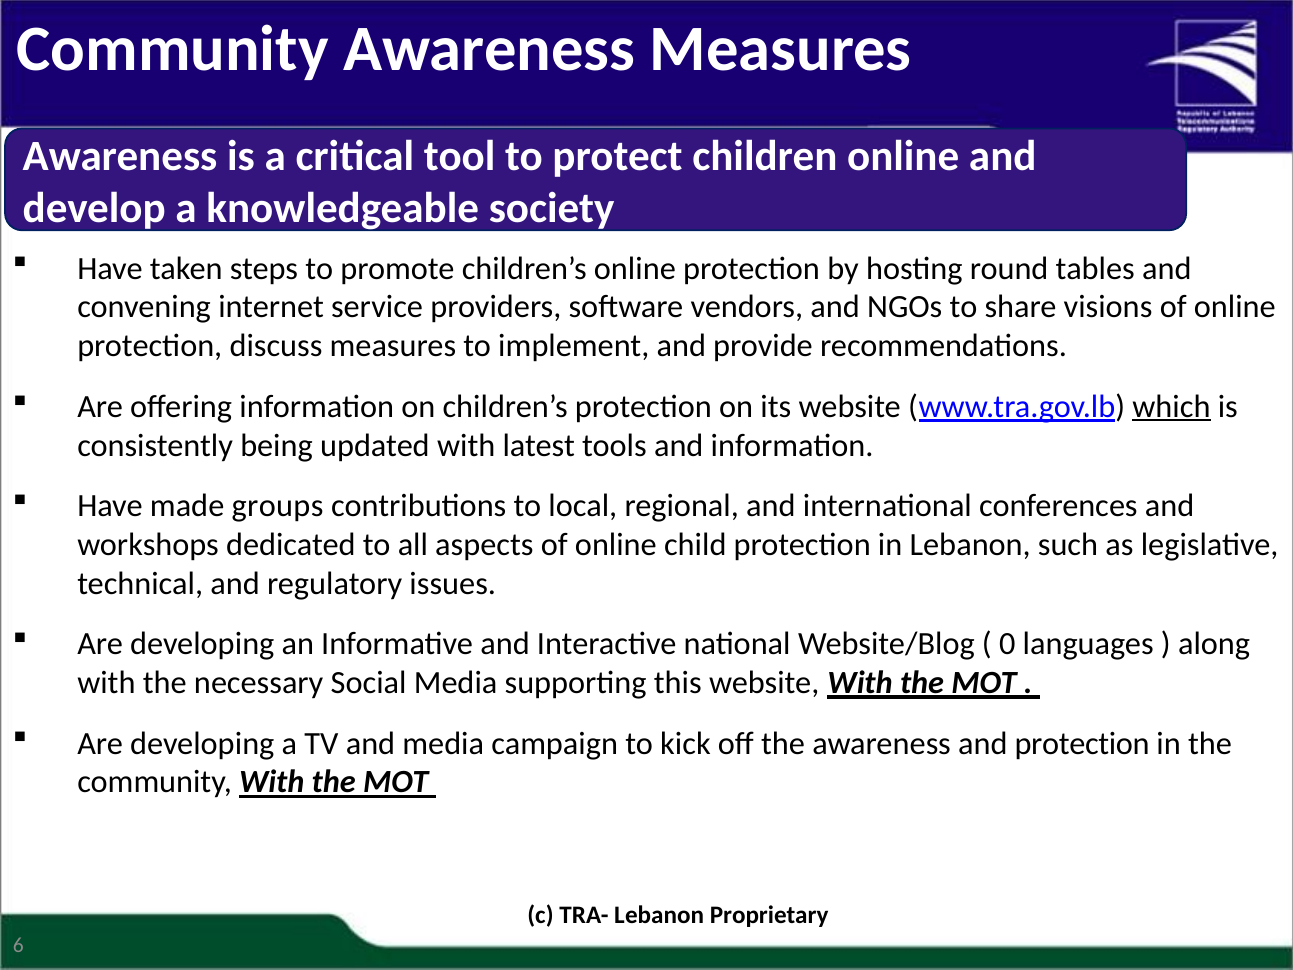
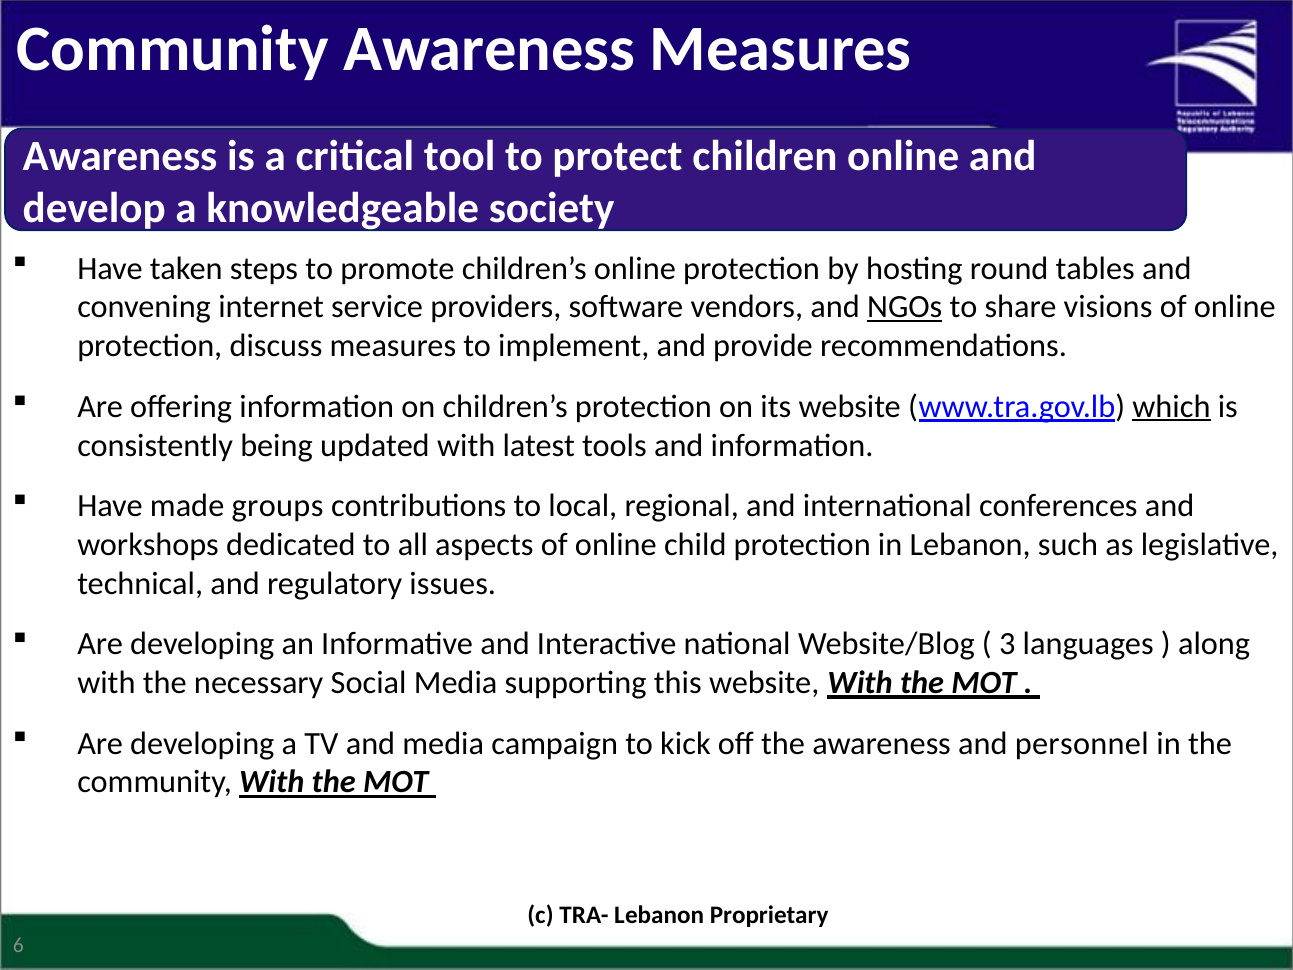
NGOs underline: none -> present
0: 0 -> 3
and protection: protection -> personnel
